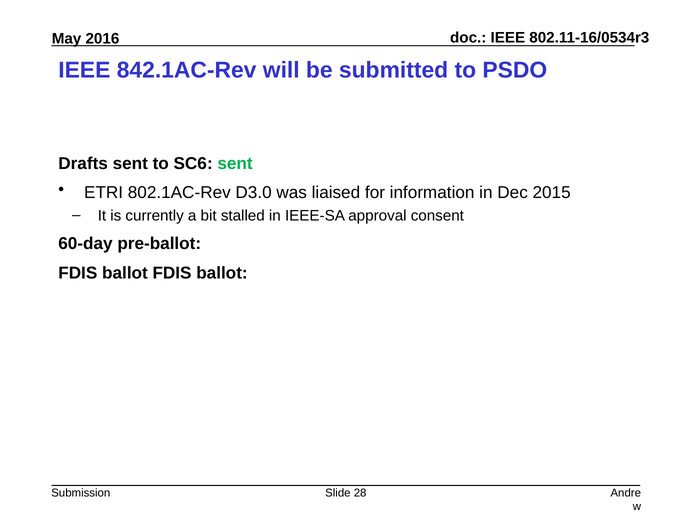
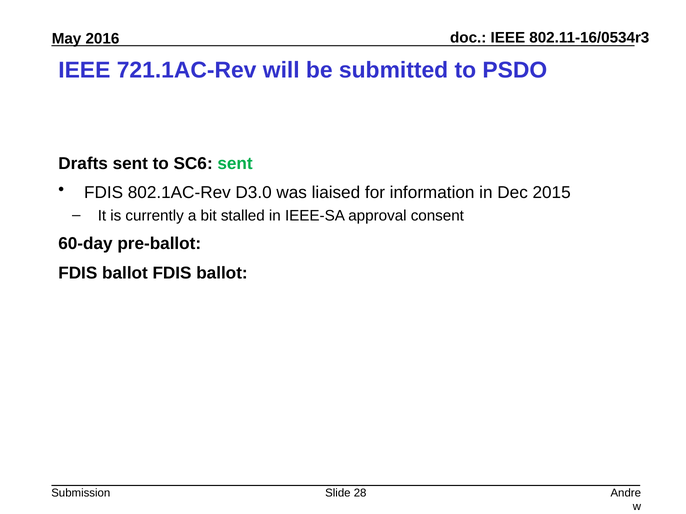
842.1AC-Rev: 842.1AC-Rev -> 721.1AC-Rev
ETRI at (104, 193): ETRI -> FDIS
